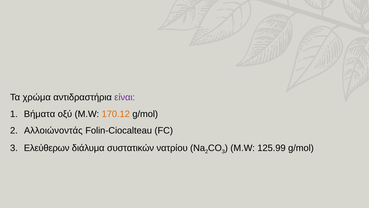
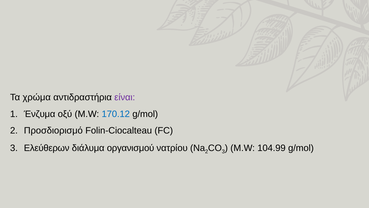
Βήματα: Βήματα -> Ένζυμα
170.12 colour: orange -> blue
Αλλοιώνoντάς: Αλλοιώνoντάς -> Προσδιορισμό
συστατικών: συστατικών -> οργανισμού
125.99: 125.99 -> 104.99
